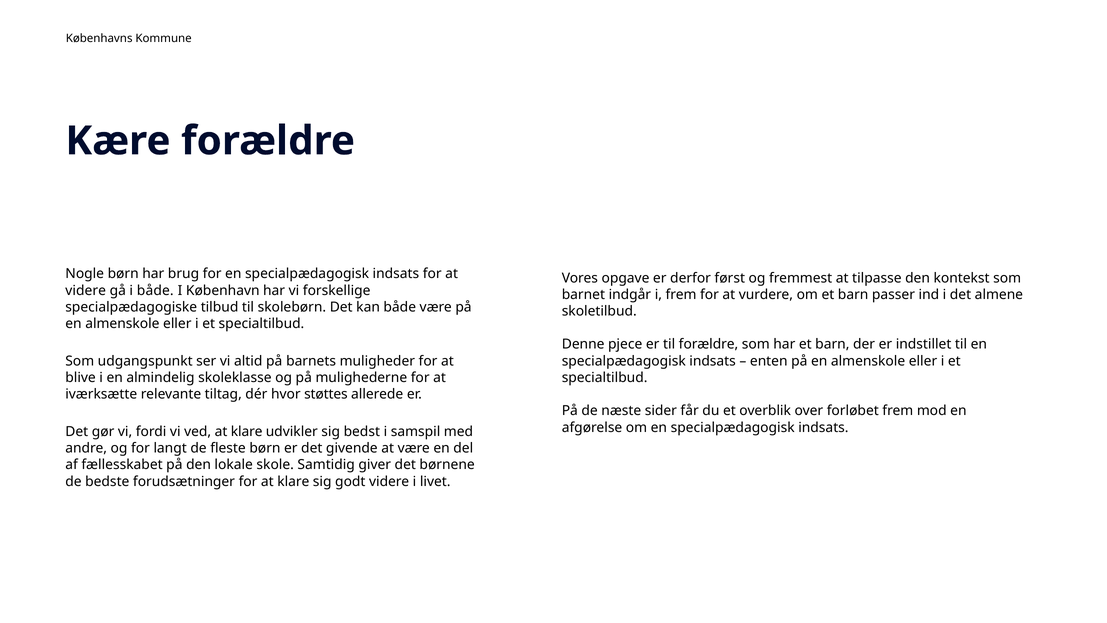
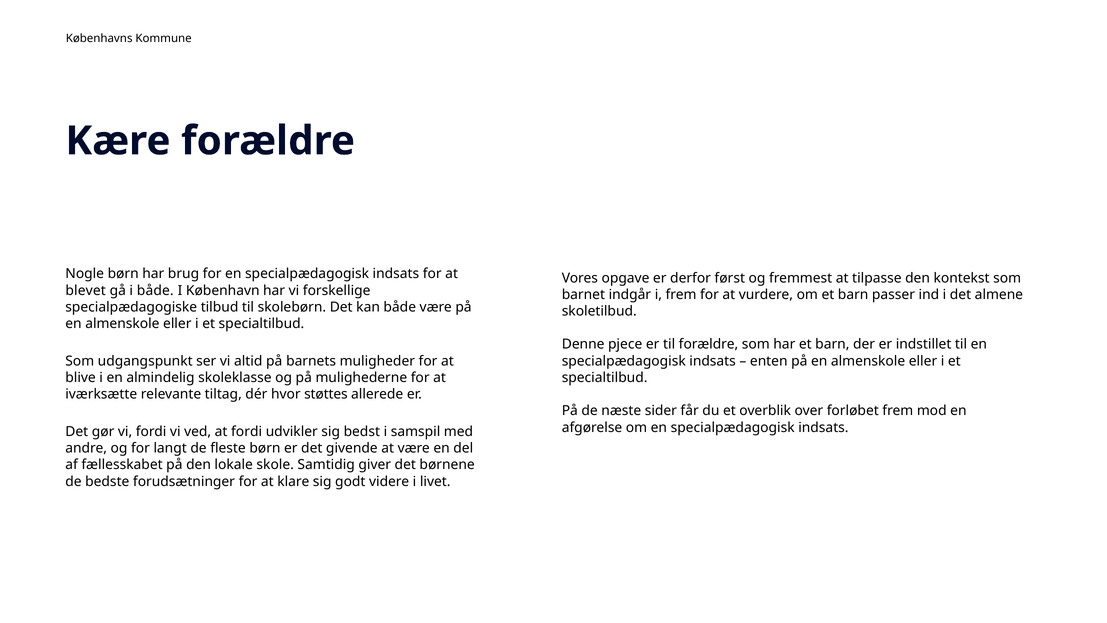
videre at (86, 290): videre -> blevet
ved at klare: klare -> fordi
